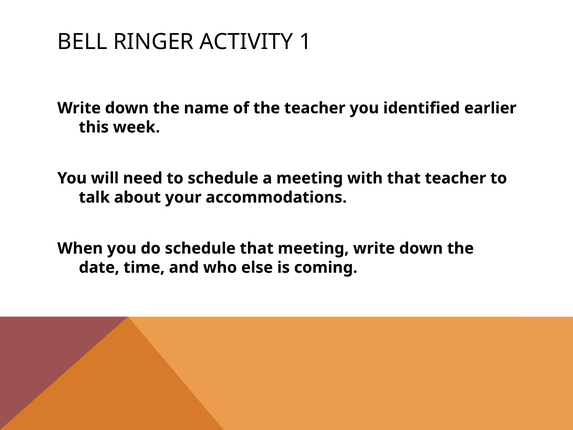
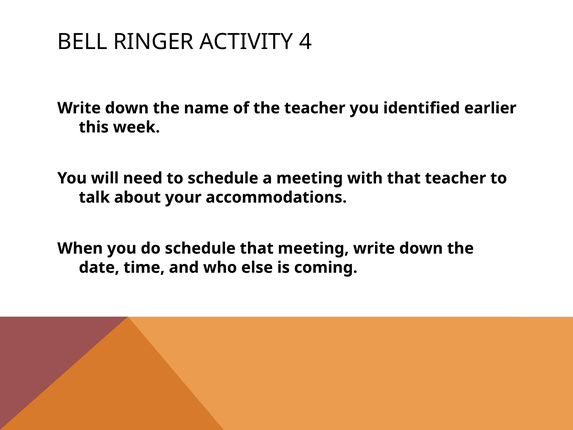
1: 1 -> 4
